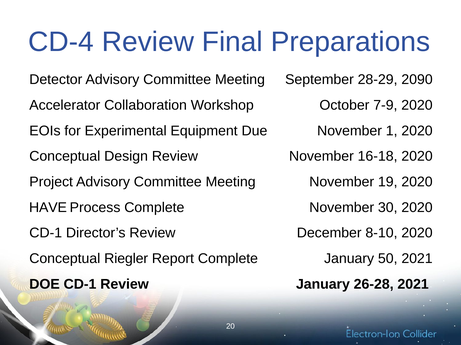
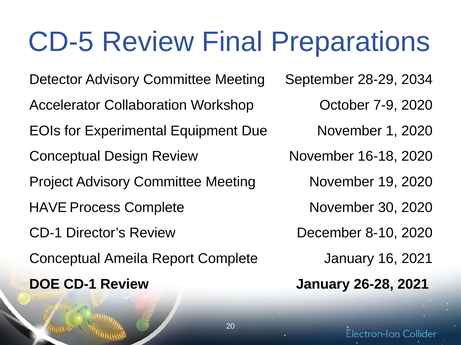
CD-4: CD-4 -> CD-5
2090: 2090 -> 2034
Riegler: Riegler -> Ameila
50: 50 -> 16
